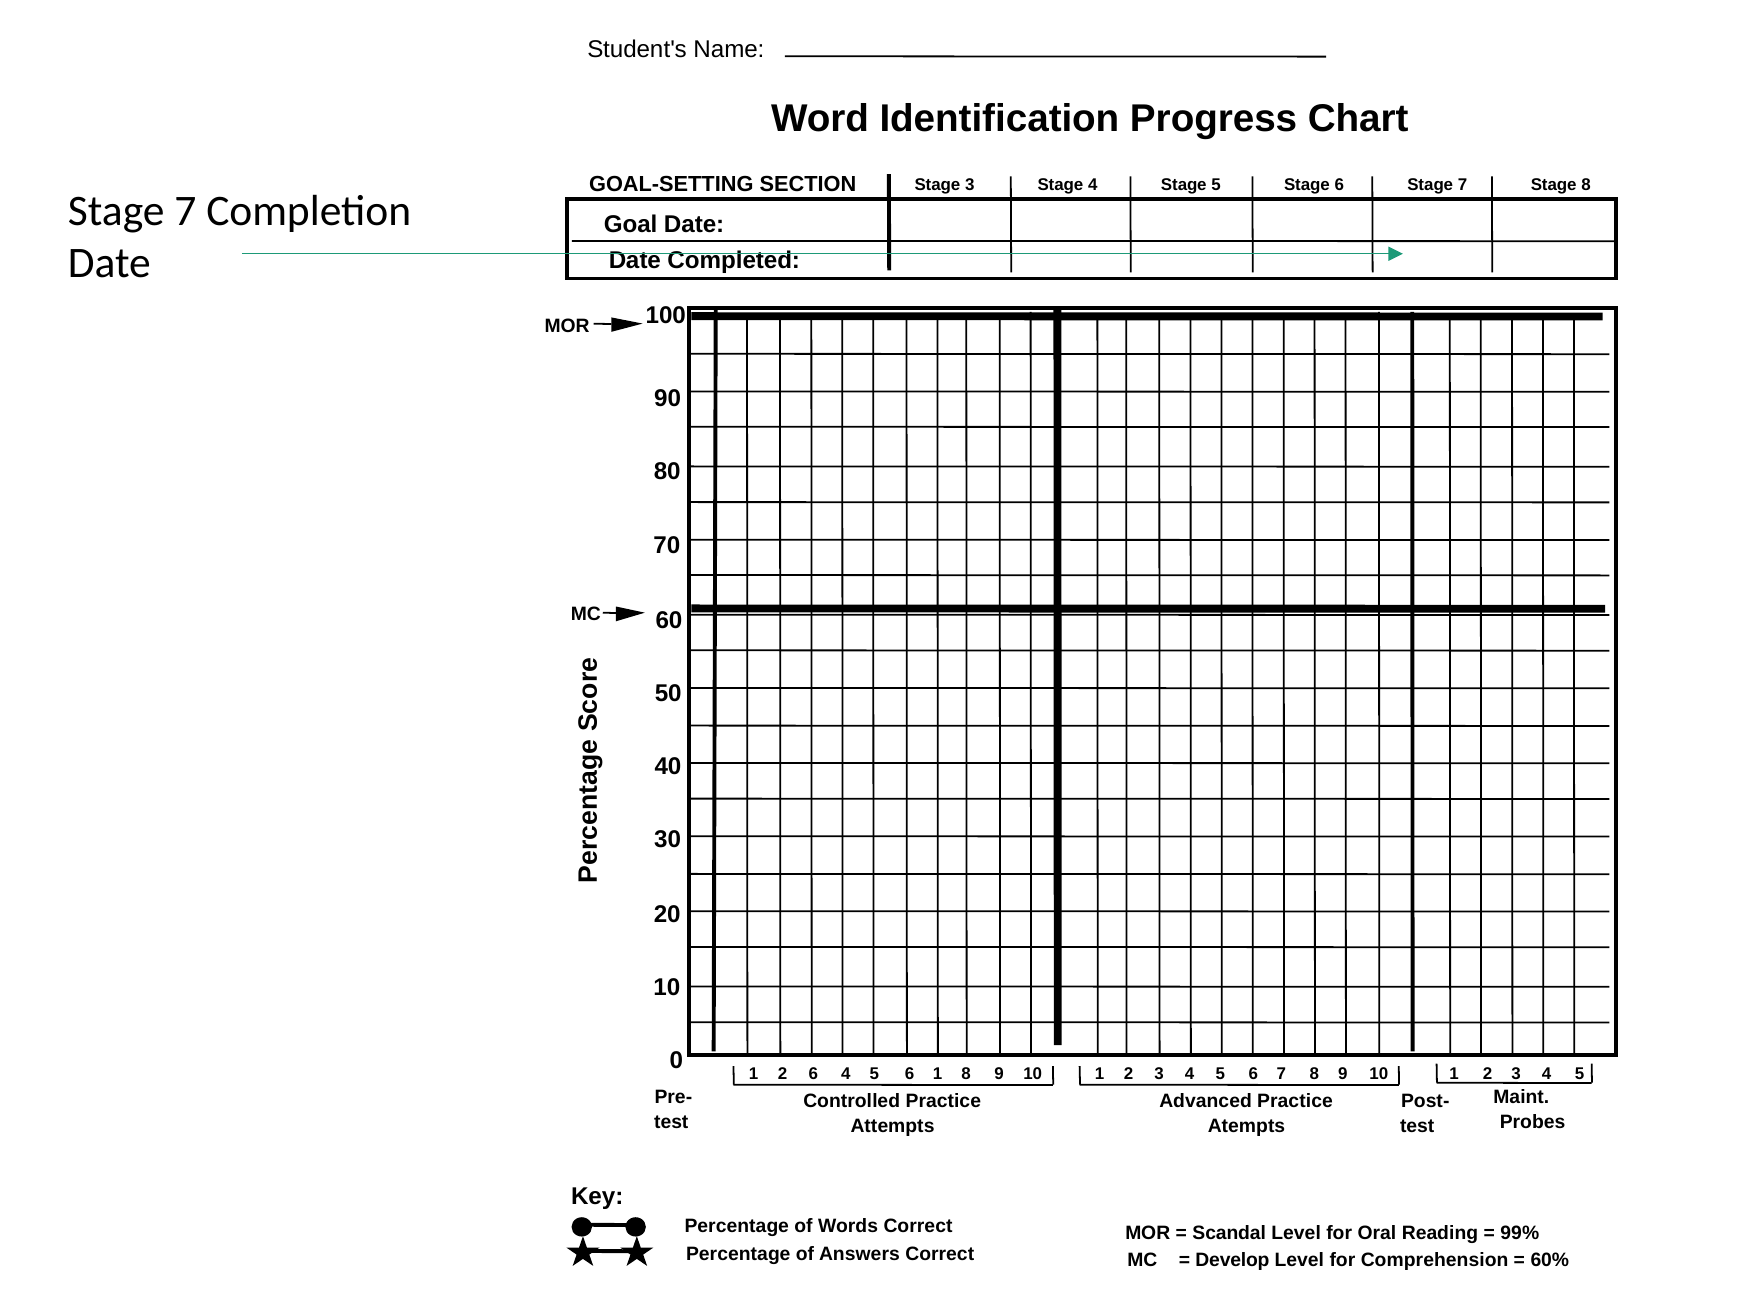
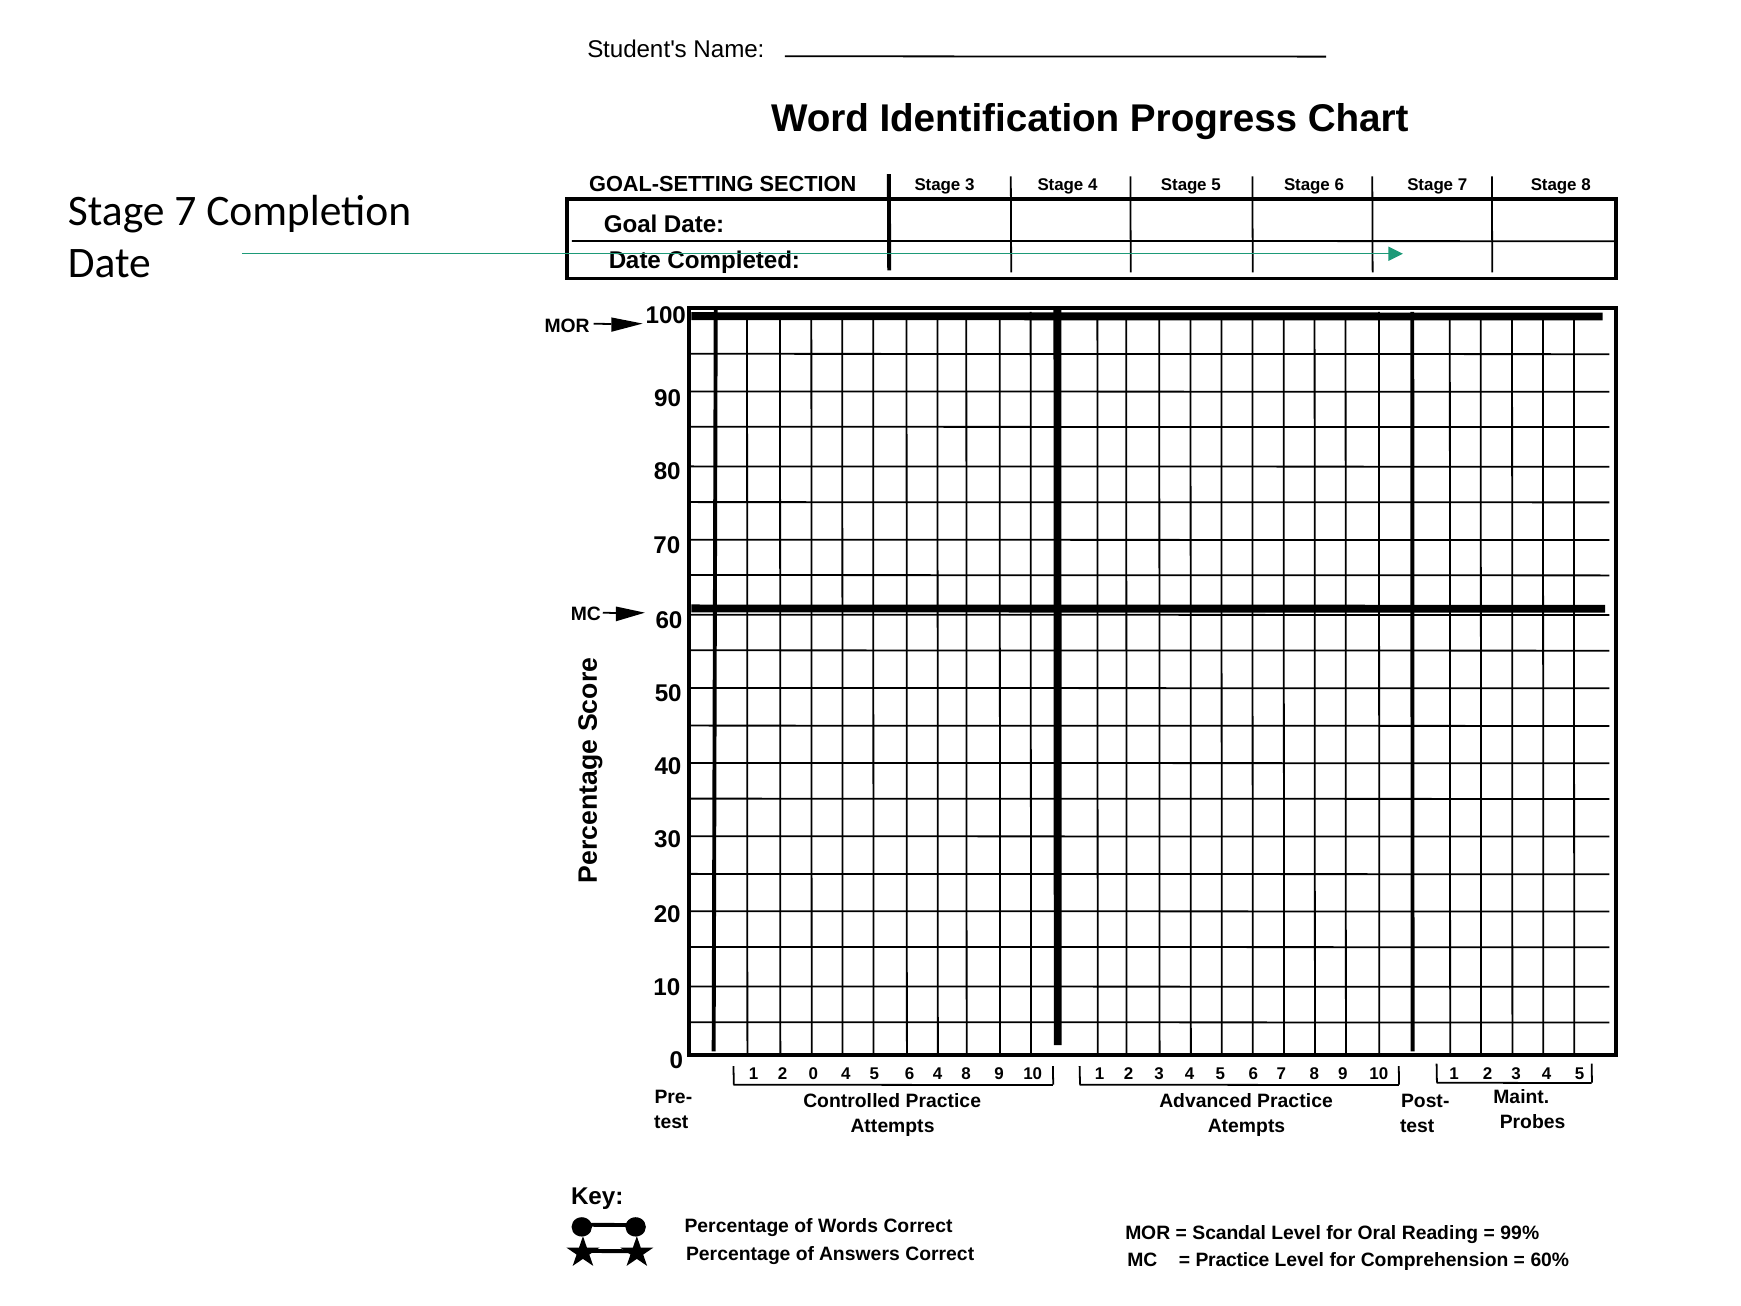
2 6: 6 -> 0
6 1: 1 -> 4
Develop at (1232, 1260): Develop -> Practice
